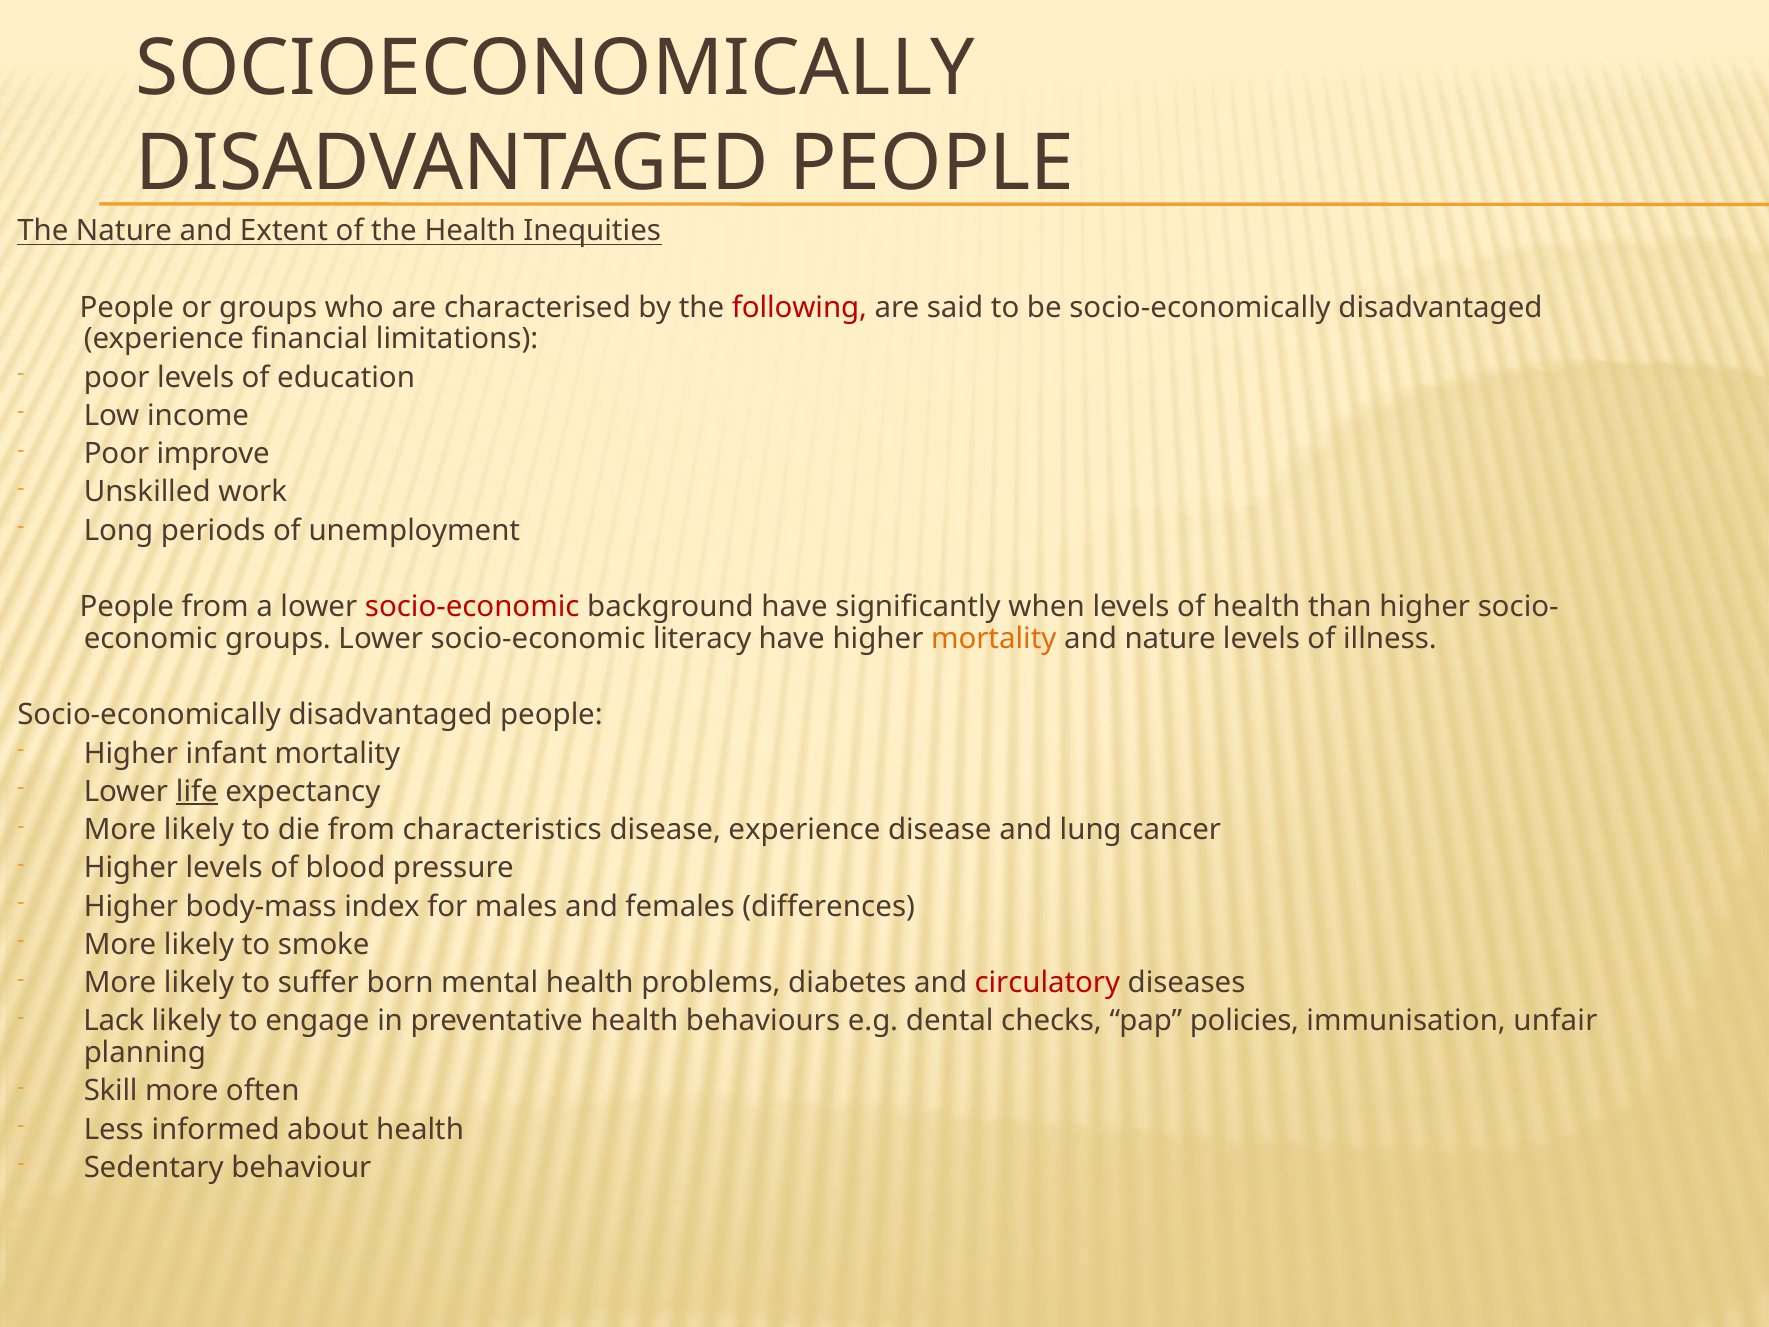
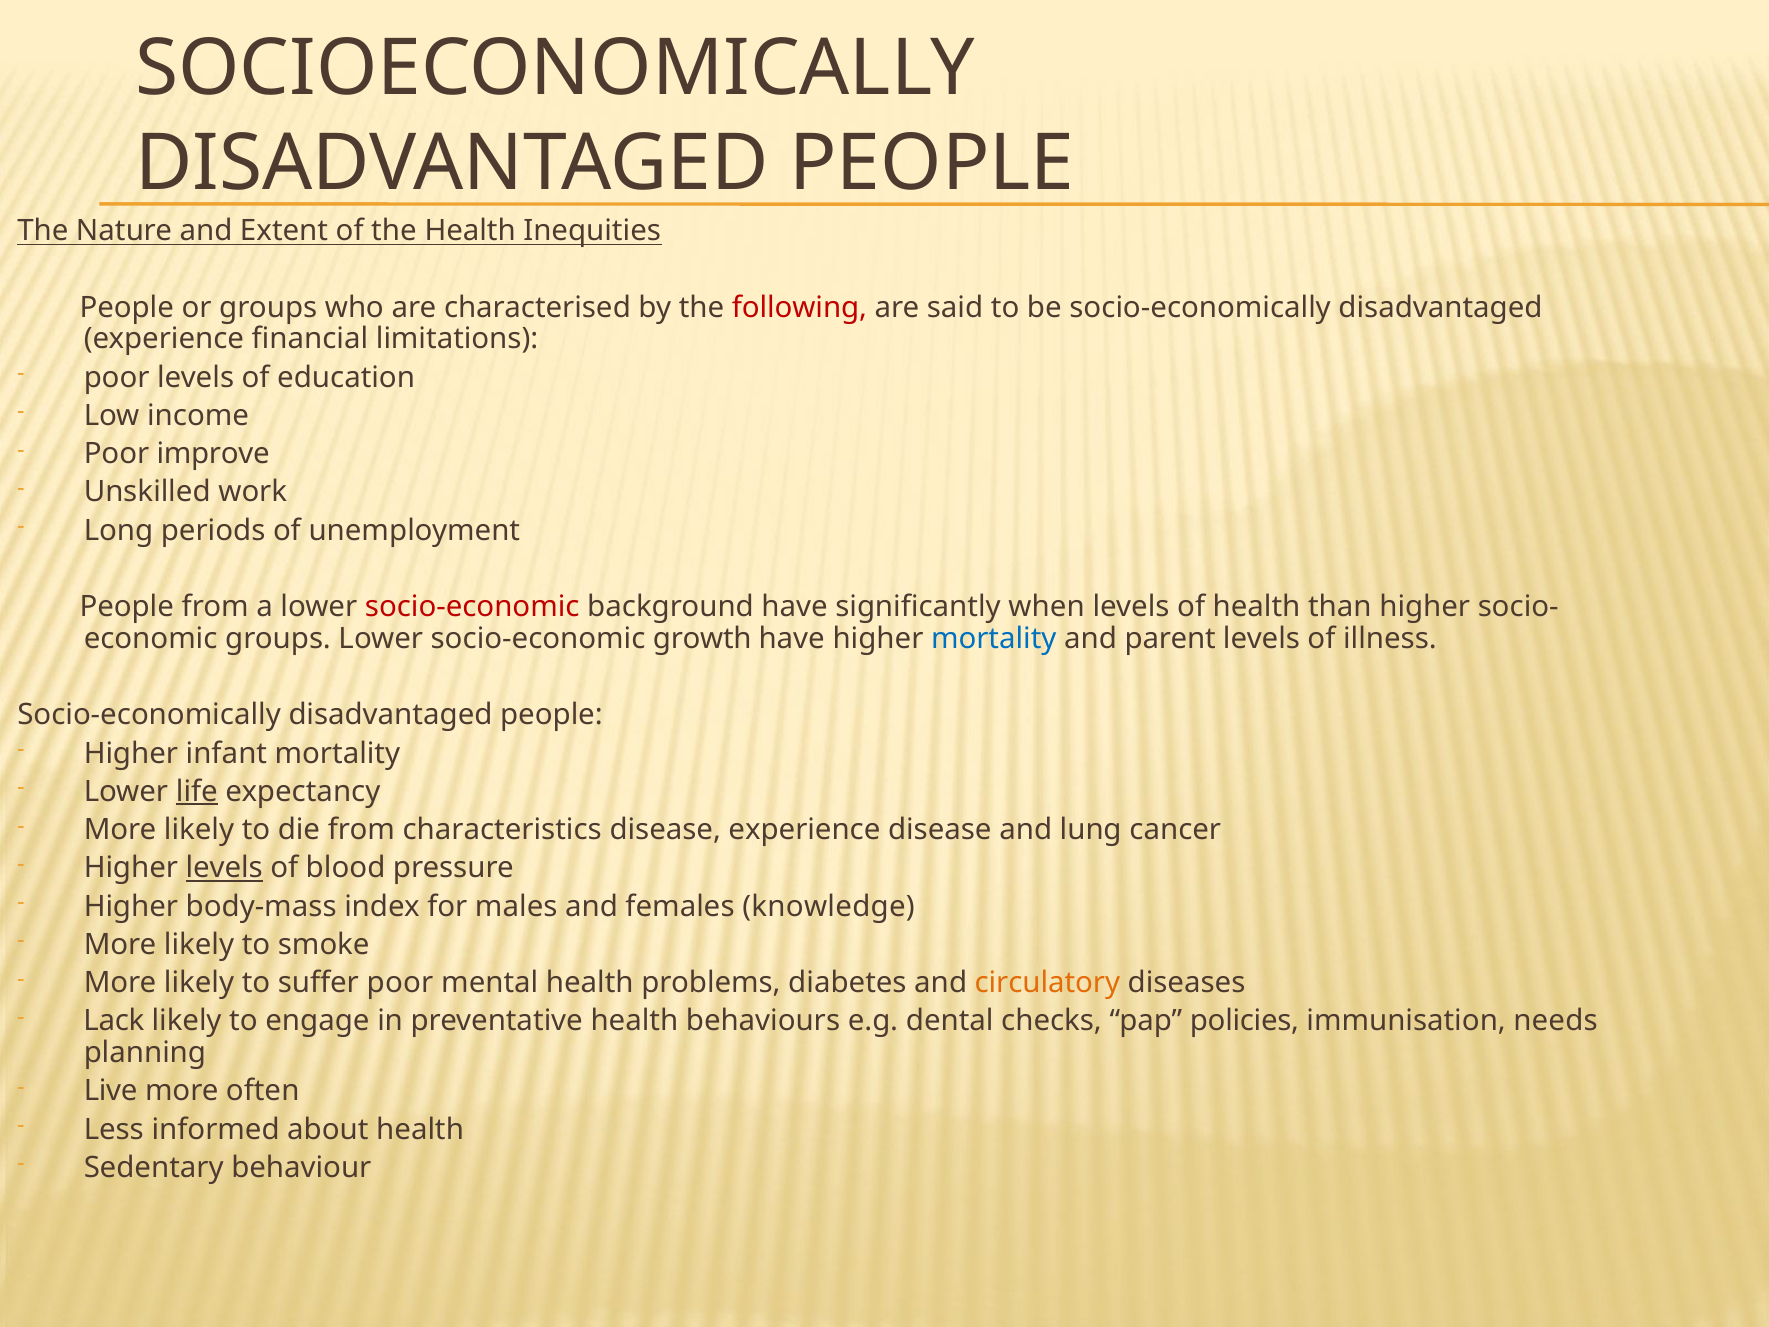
literacy: literacy -> growth
mortality at (994, 639) colour: orange -> blue
and nature: nature -> parent
levels at (224, 868) underline: none -> present
differences: differences -> knowledge
suffer born: born -> poor
circulatory colour: red -> orange
unfair: unfair -> needs
Skill: Skill -> Live
